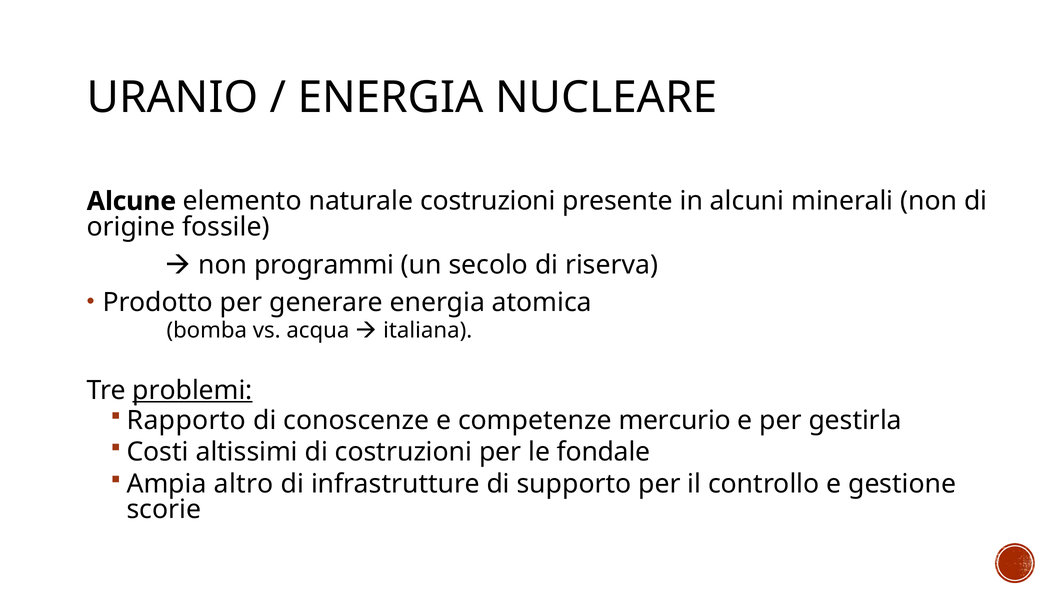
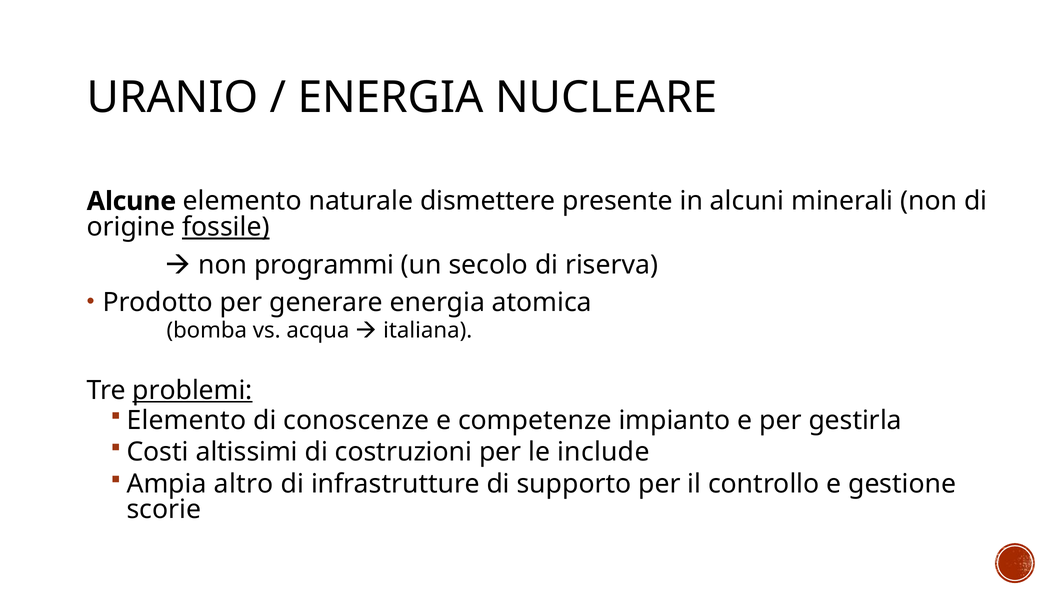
naturale costruzioni: costruzioni -> dismettere
fossile underline: none -> present
Rapporto at (186, 421): Rapporto -> Elemento
mercurio: mercurio -> impianto
fondale: fondale -> include
